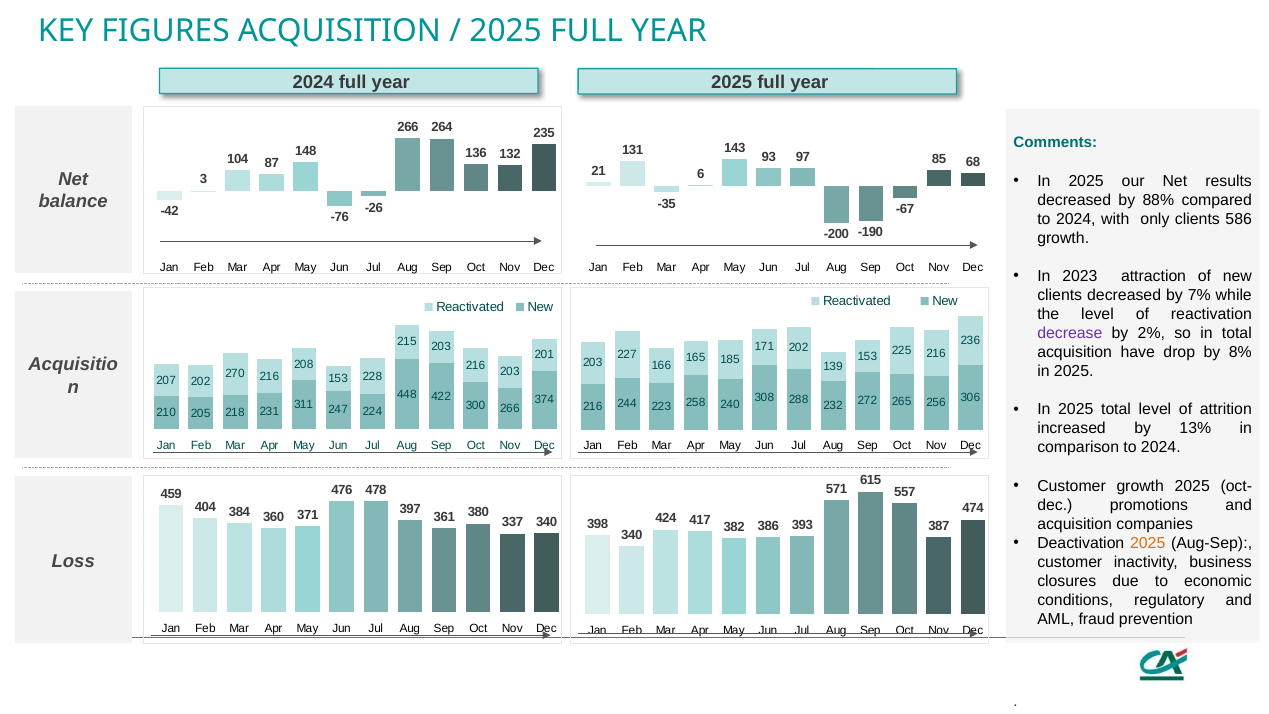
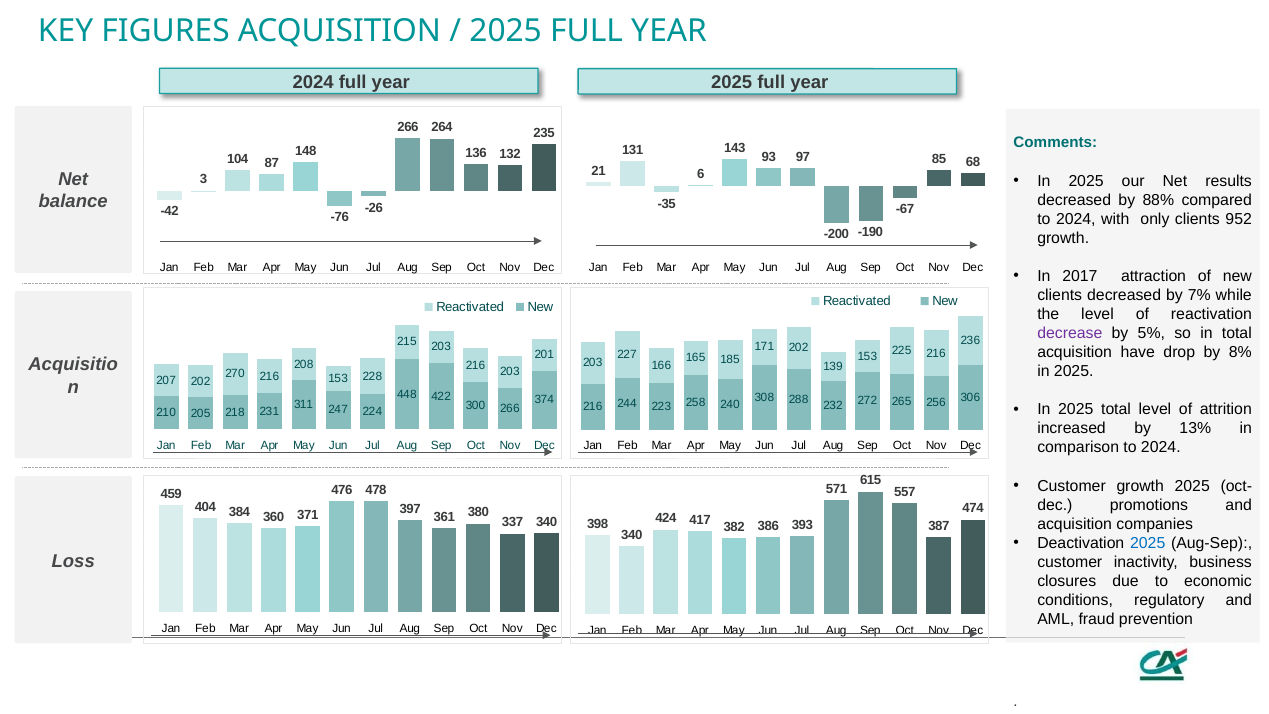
586: 586 -> 952
2023: 2023 -> 2017
2%: 2% -> 5%
2025 at (1148, 543) colour: orange -> blue
